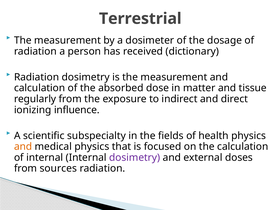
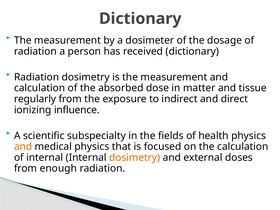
Terrestrial at (140, 19): Terrestrial -> Dictionary
dosimetry at (135, 158) colour: purple -> orange
sources: sources -> enough
